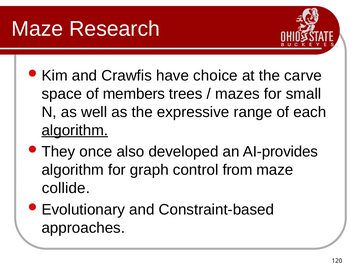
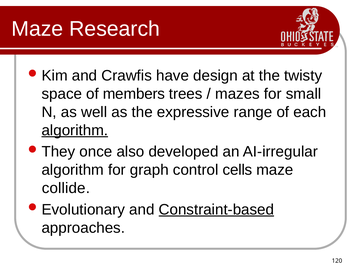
choice: choice -> design
carve: carve -> twisty
AI-provides: AI-provides -> AI-irregular
from: from -> cells
Constraint-based underline: none -> present
